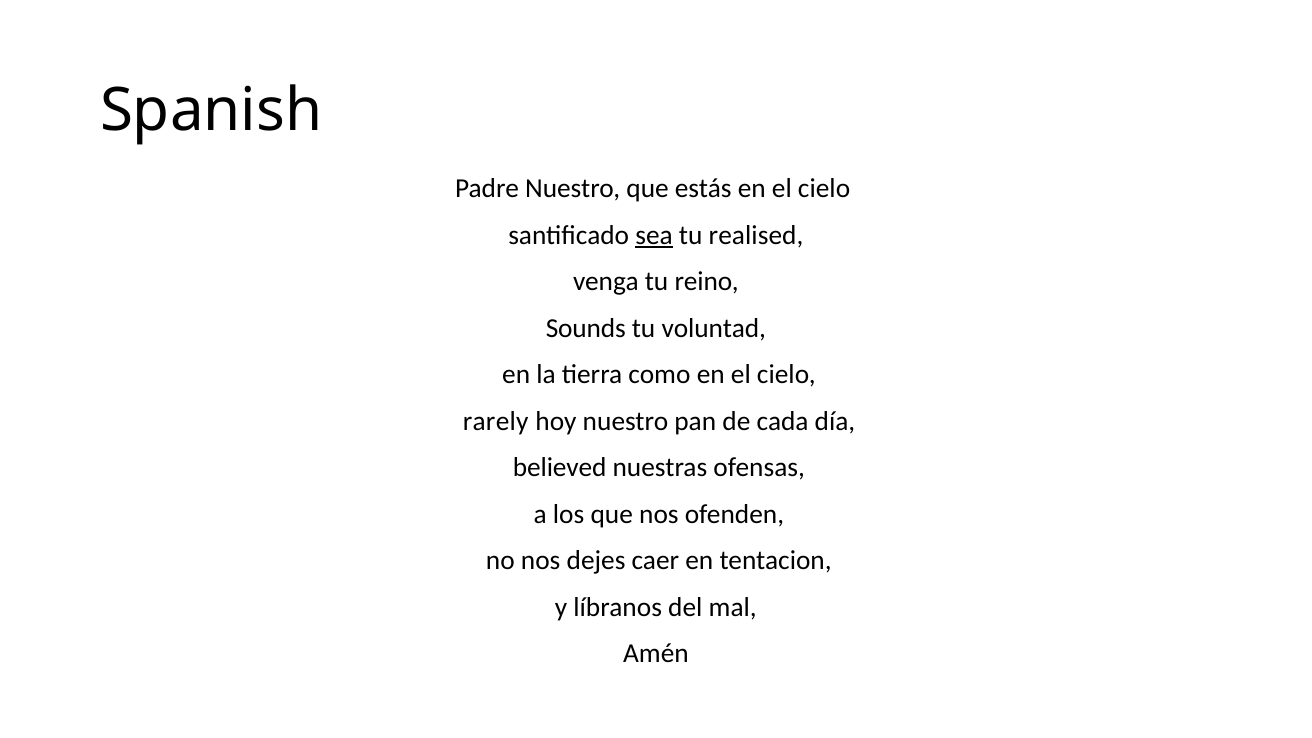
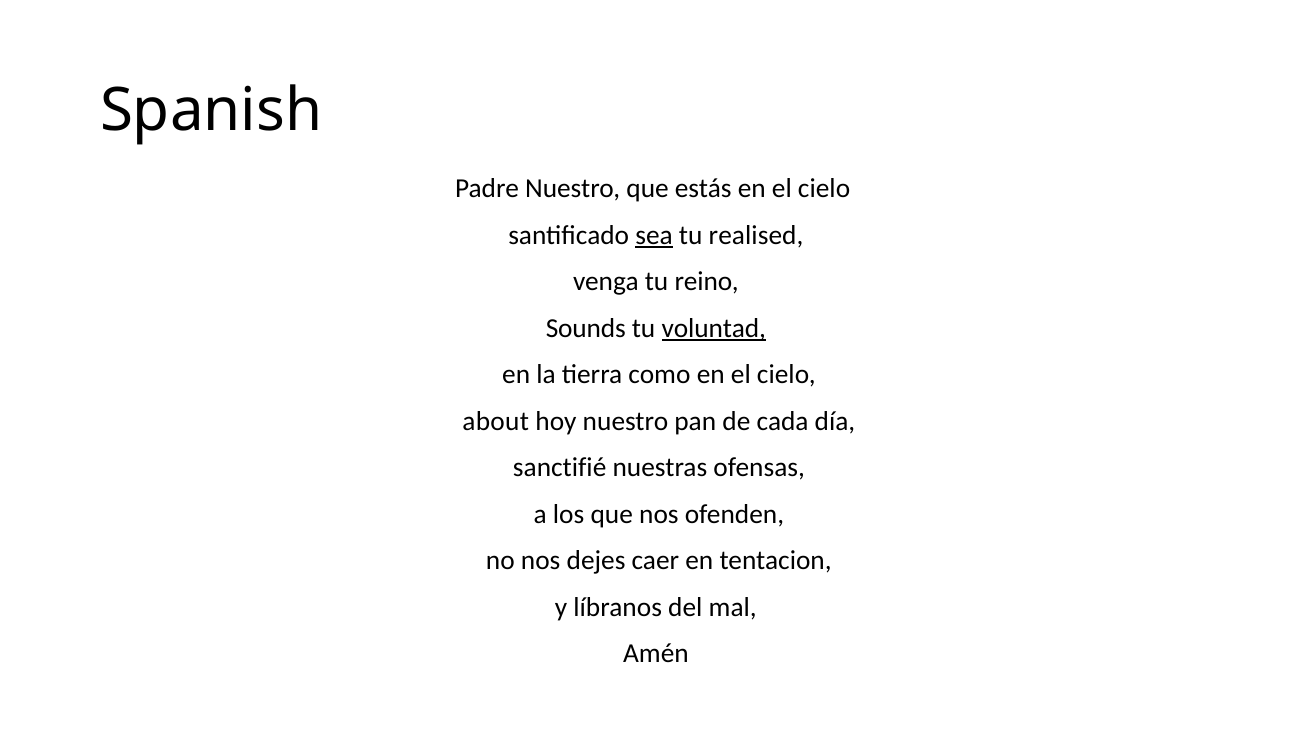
voluntad underline: none -> present
rarely: rarely -> about
believed: believed -> sanctifié
